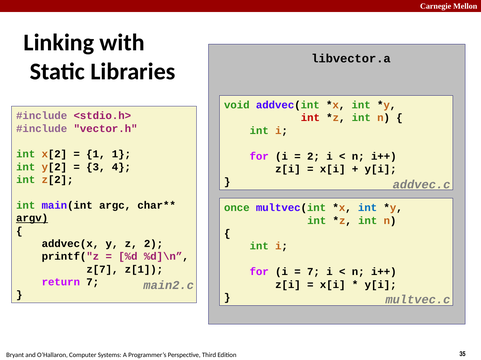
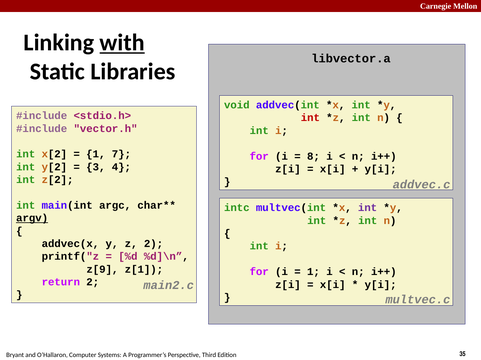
with underline: none -> present
1 1: 1 -> 7
2 at (313, 156): 2 -> 8
once: once -> intc
int at (368, 208) colour: blue -> purple
z[7: z[7 -> z[9
7 at (313, 272): 7 -> 1
return 7: 7 -> 2
